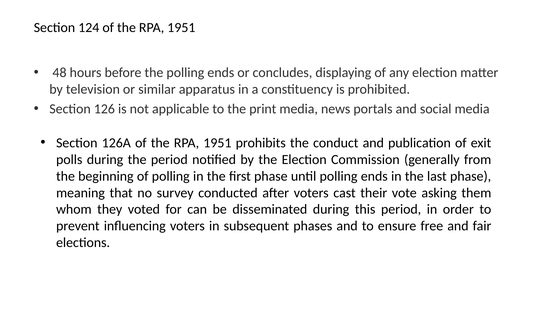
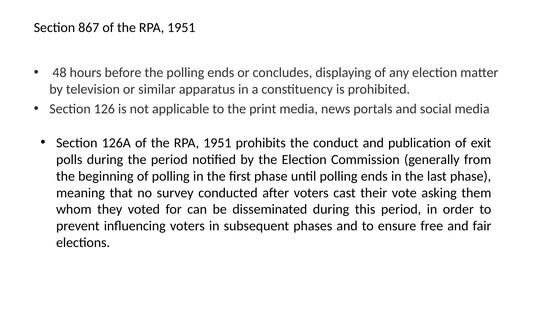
124: 124 -> 867
